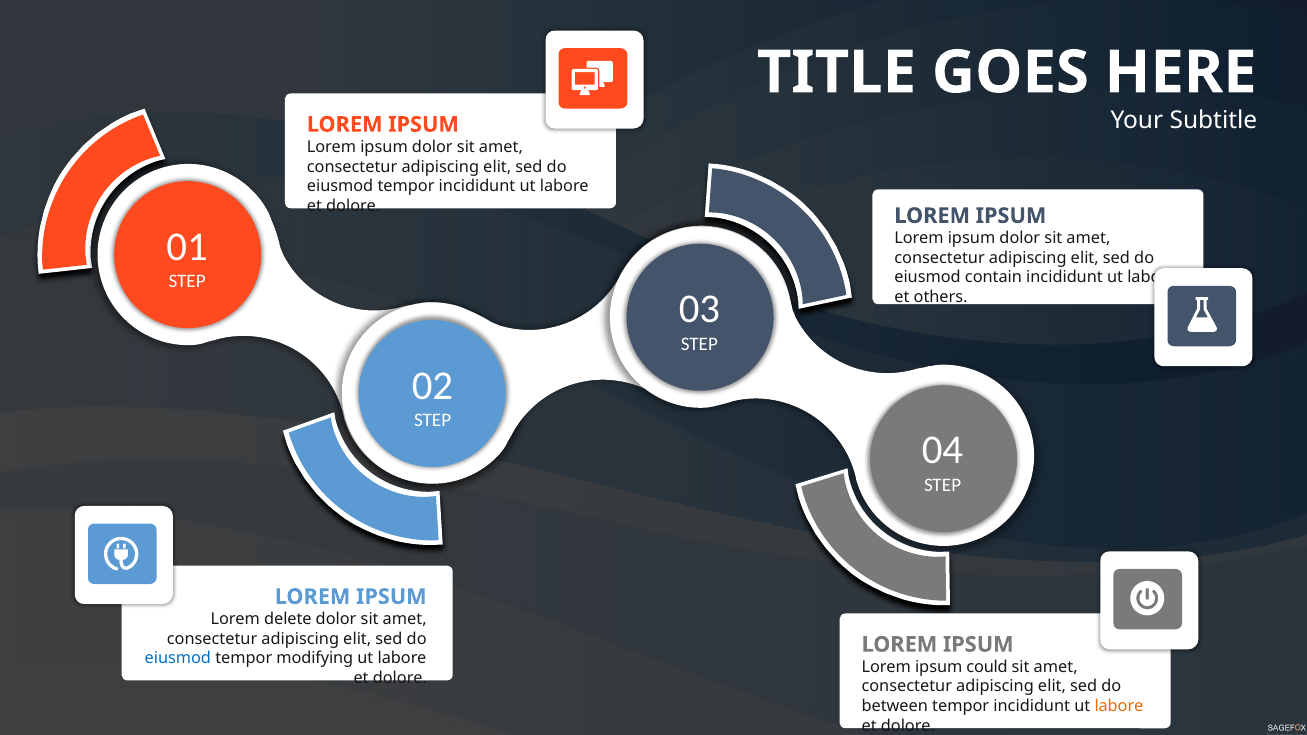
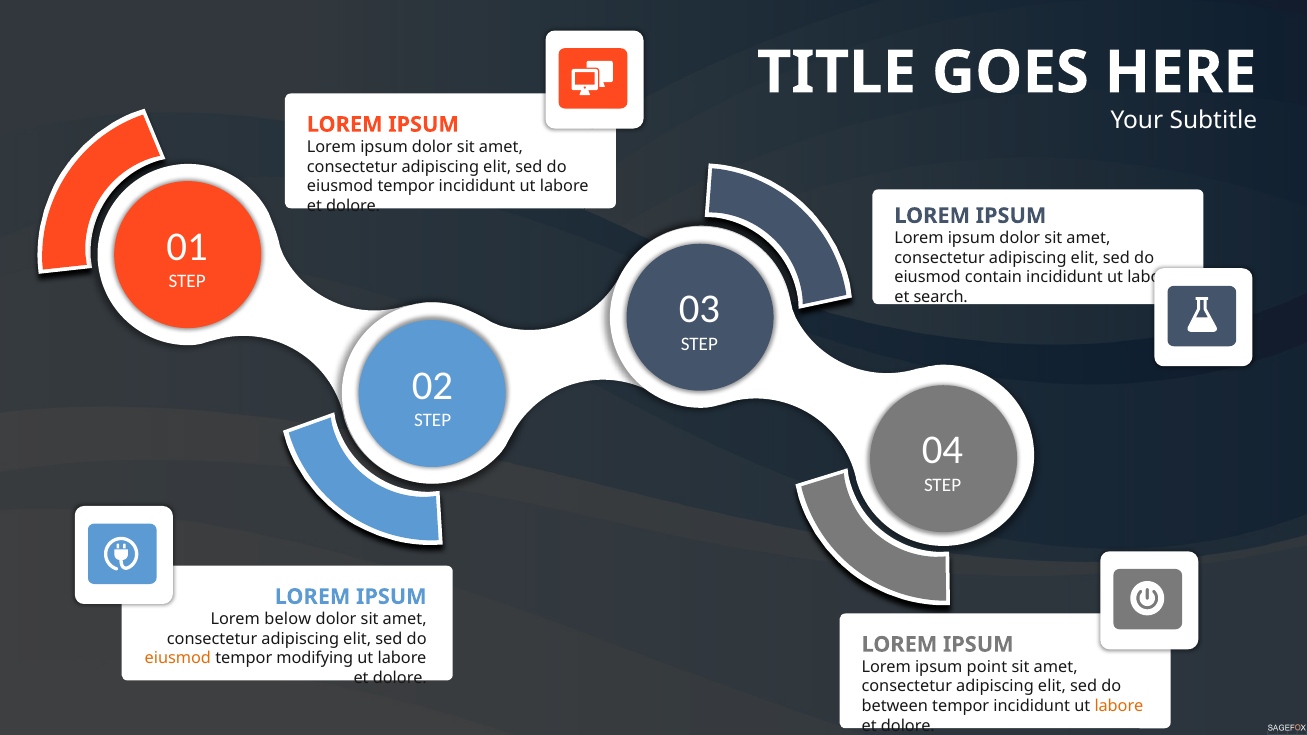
others: others -> search
delete: delete -> below
eiusmod at (178, 659) colour: blue -> orange
could: could -> point
